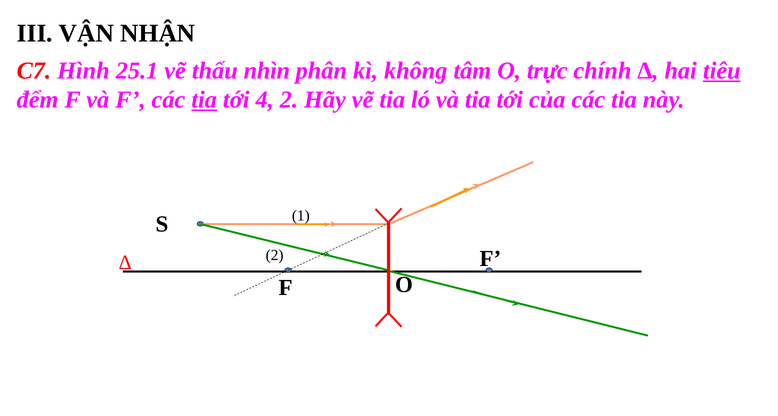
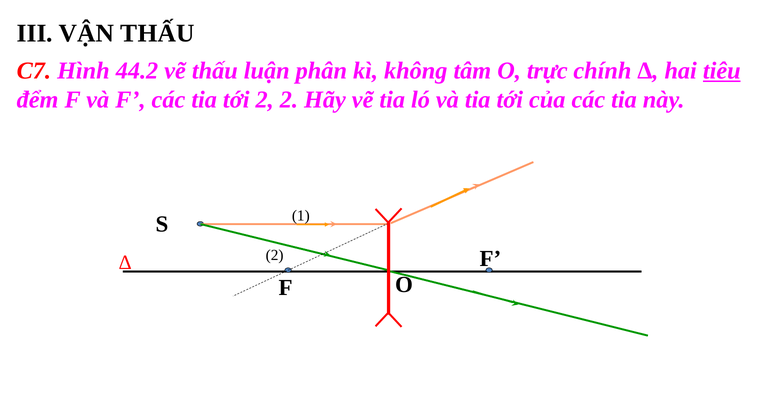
VẬN NHẬN: NHẬN -> THẤU
25.1: 25.1 -> 44.2
nhìn: nhìn -> luận
tia at (204, 100) underline: present -> none
tới 4: 4 -> 2
